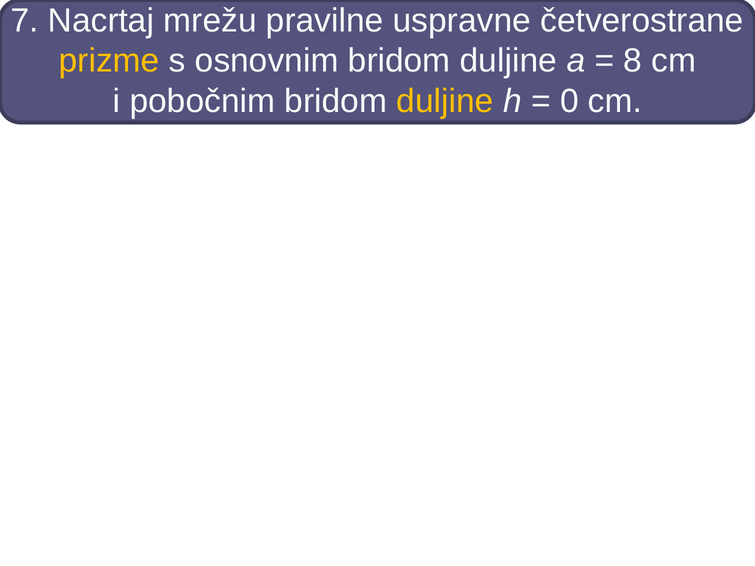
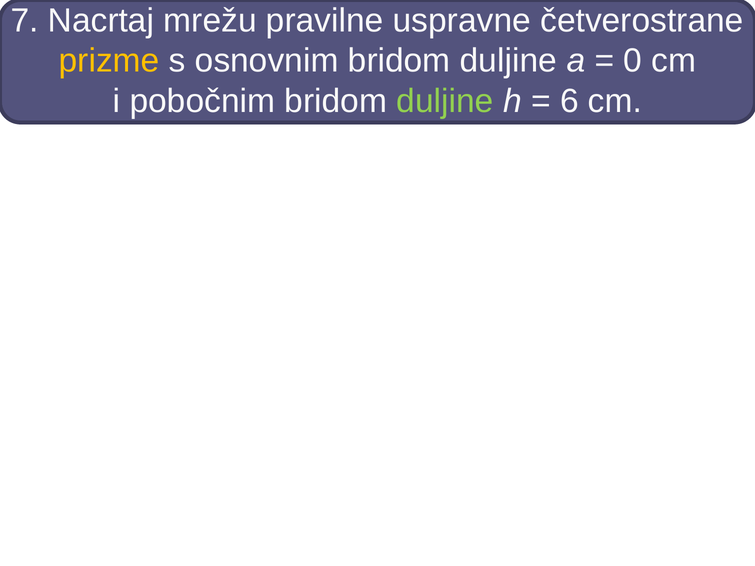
8: 8 -> 0
duljine at (445, 101) colour: yellow -> light green
0: 0 -> 6
